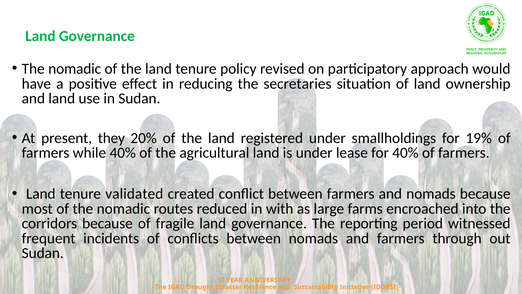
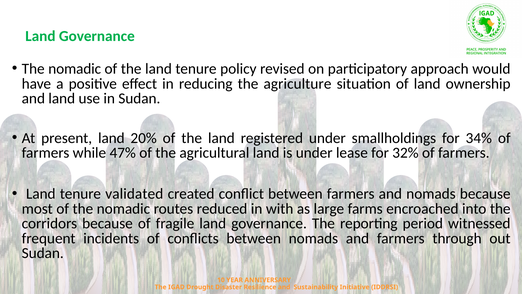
secretaries: secretaries -> agriculture
present they: they -> land
19%: 19% -> 34%
while 40%: 40% -> 47%
for 40%: 40% -> 32%
